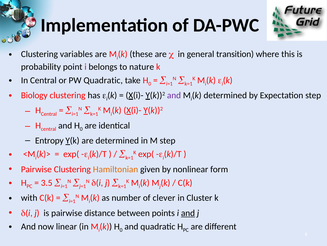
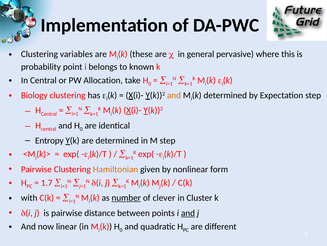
transition: transition -> pervasive
nature: nature -> known
PW Quadratic: Quadratic -> Allocation
and at (174, 95) colour: purple -> orange
3.5: 3.5 -> 1.7
number underline: none -> present
